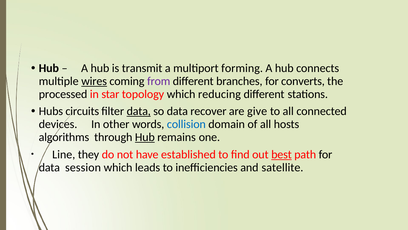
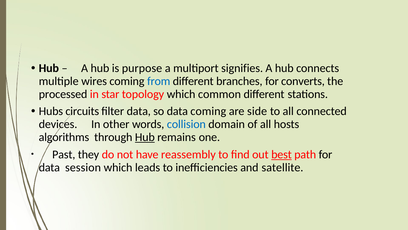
transmit: transmit -> purpose
forming: forming -> signifies
wires underline: present -> none
from colour: purple -> blue
reducing: reducing -> common
data at (139, 111) underline: present -> none
data recover: recover -> coming
give: give -> side
Line: Line -> Past
established: established -> reassembly
